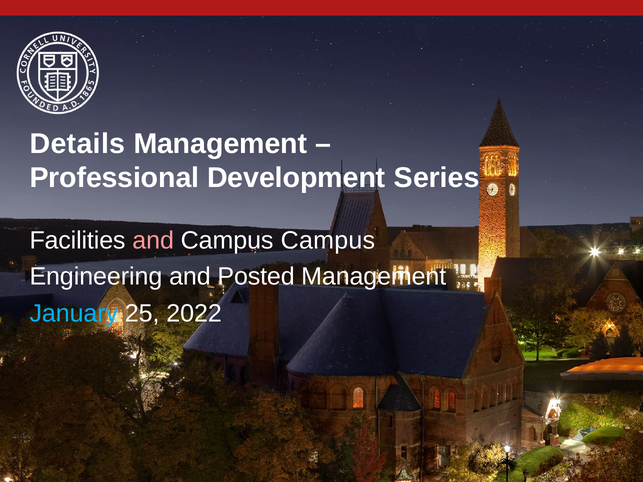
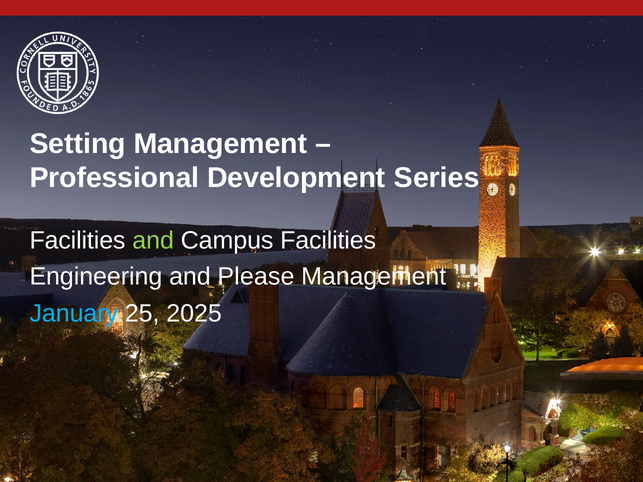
Details: Details -> Setting
and at (153, 241) colour: pink -> light green
Campus Campus: Campus -> Facilities
Posted: Posted -> Please
2022: 2022 -> 2025
